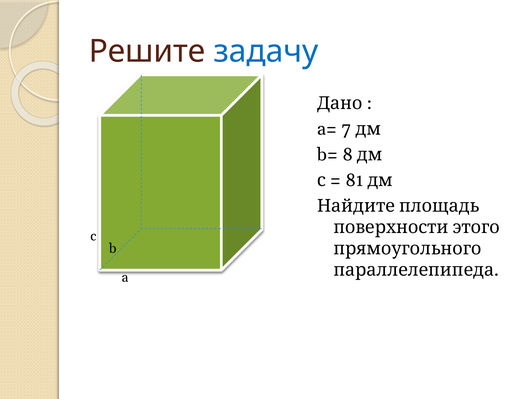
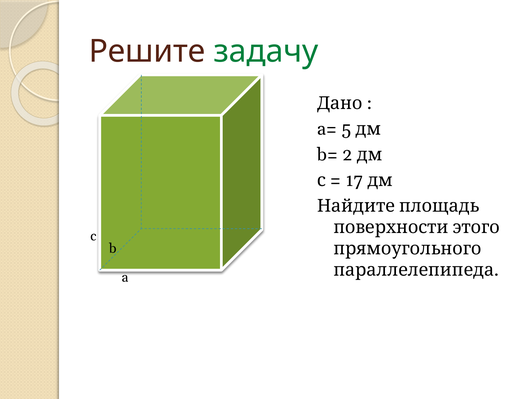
задачу colour: blue -> green
7: 7 -> 5
8: 8 -> 2
81: 81 -> 17
